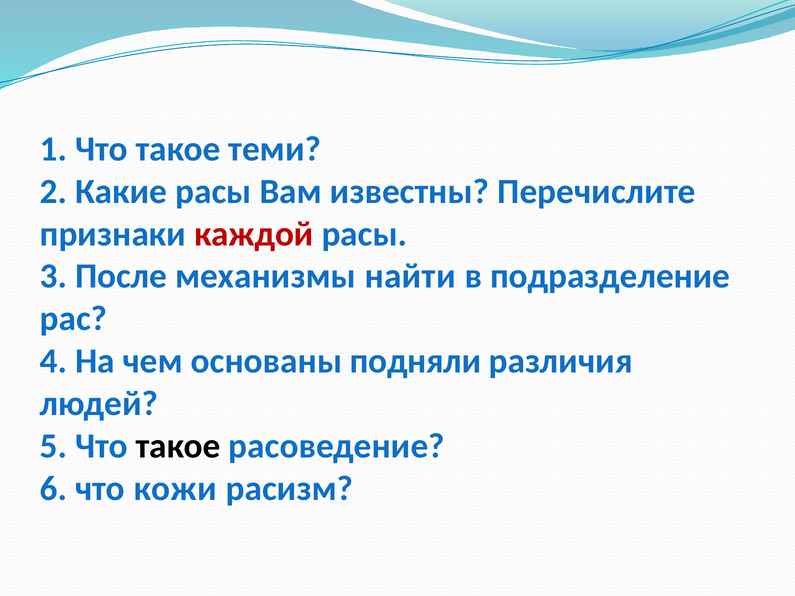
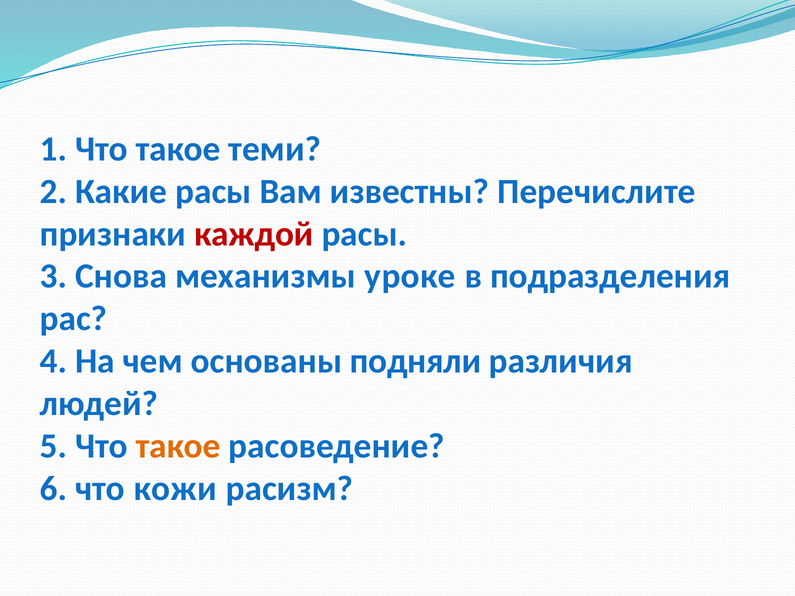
После: После -> Снова
найти: найти -> уроке
подразделение: подразделение -> подразделения
такое at (178, 446) colour: black -> orange
